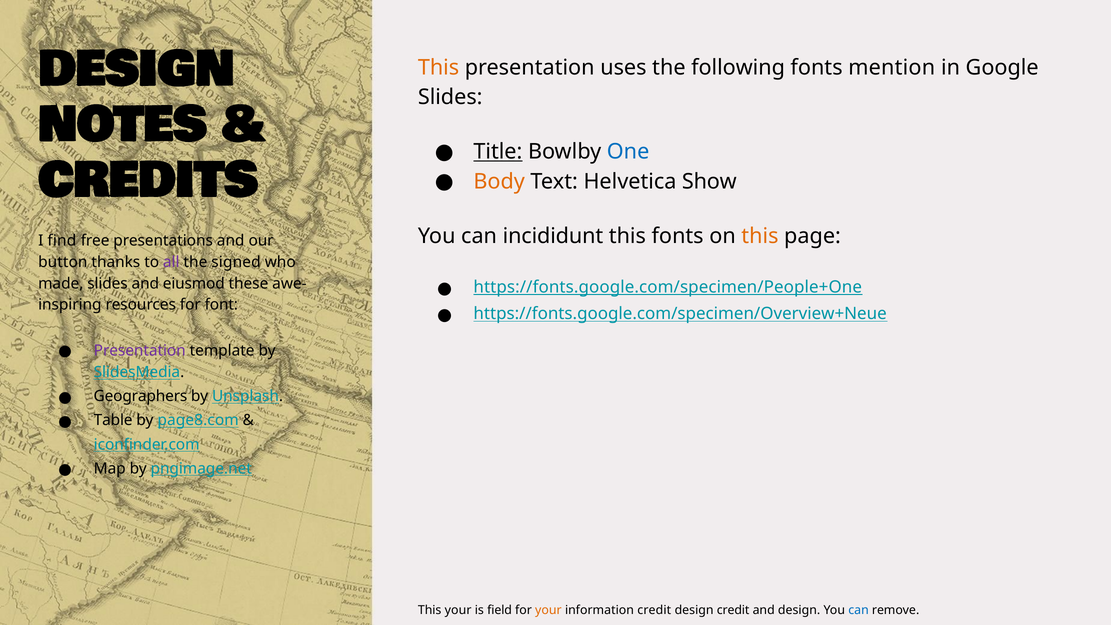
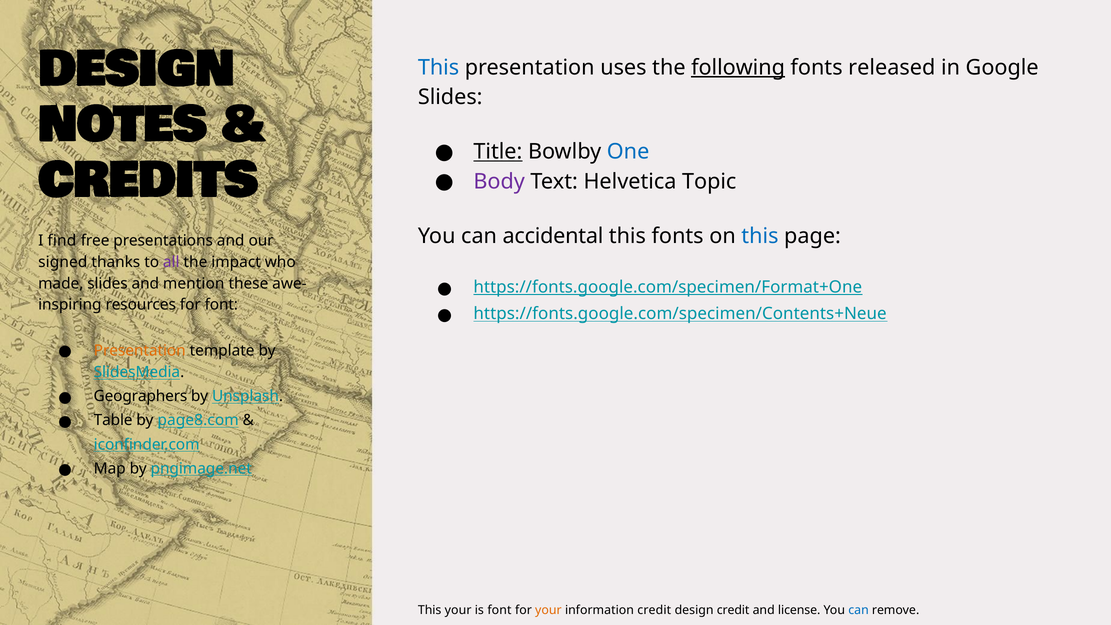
This at (439, 67) colour: orange -> blue
following underline: none -> present
mention: mention -> released
Body colour: orange -> purple
Show: Show -> Topic
incididunt: incididunt -> accidental
this at (760, 236) colour: orange -> blue
button: button -> signed
signed: signed -> impact
eiusmod: eiusmod -> mention
https://fonts.google.com/specimen/People+One: https://fonts.google.com/specimen/People+One -> https://fonts.google.com/specimen/Format+One
https://fonts.google.com/specimen/Overview+Neue: https://fonts.google.com/specimen/Overview+Neue -> https://fonts.google.com/specimen/Contents+Neue
Presentation at (140, 351) colour: purple -> orange
is field: field -> font
and design: design -> license
